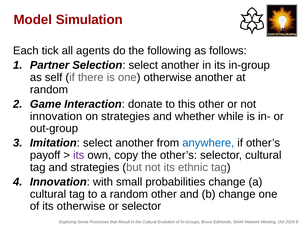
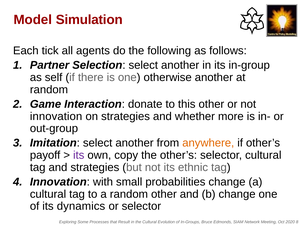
while: while -> more
anywhere colour: blue -> orange
its otherwise: otherwise -> dynamics
